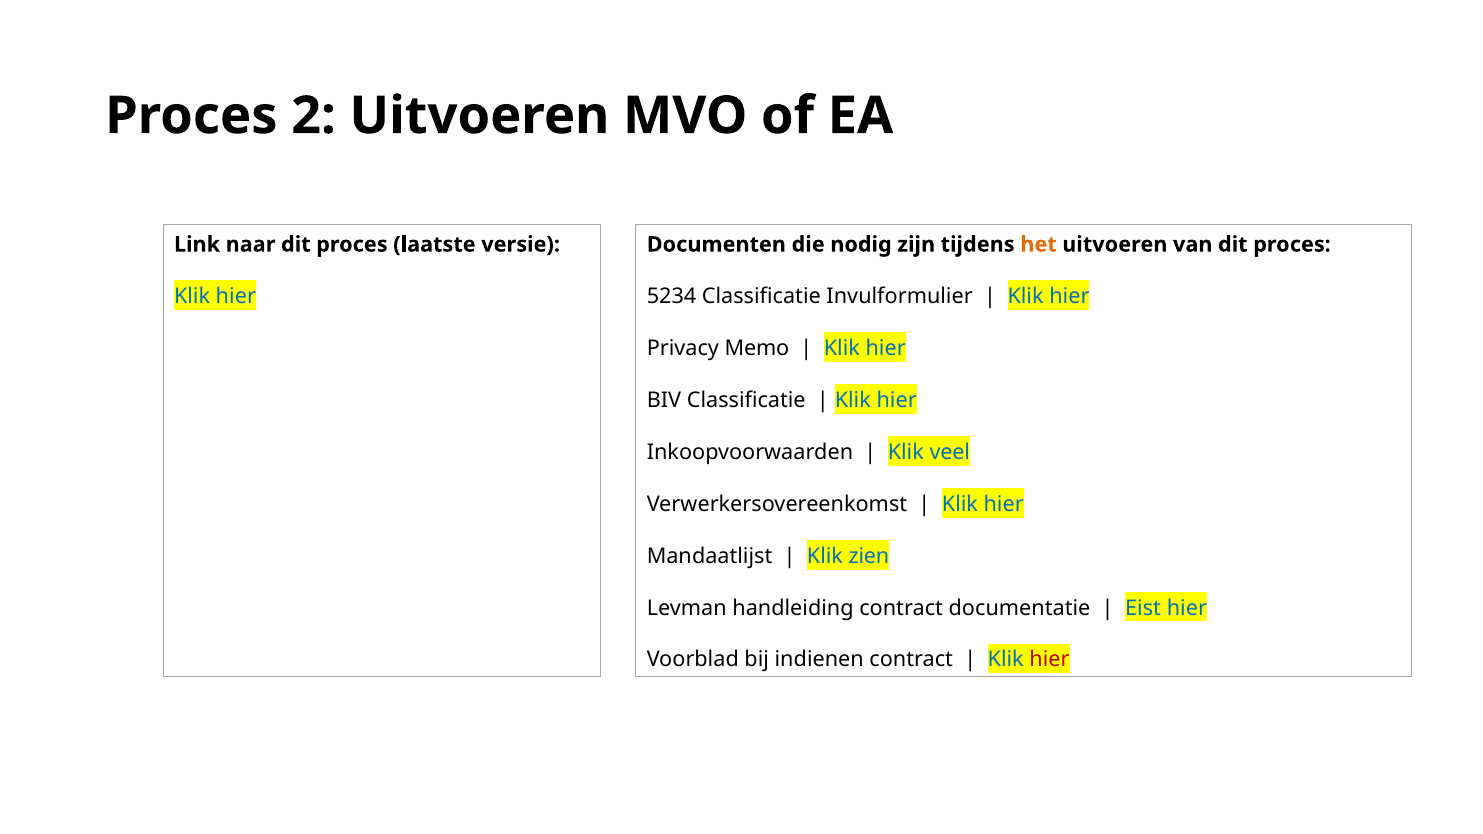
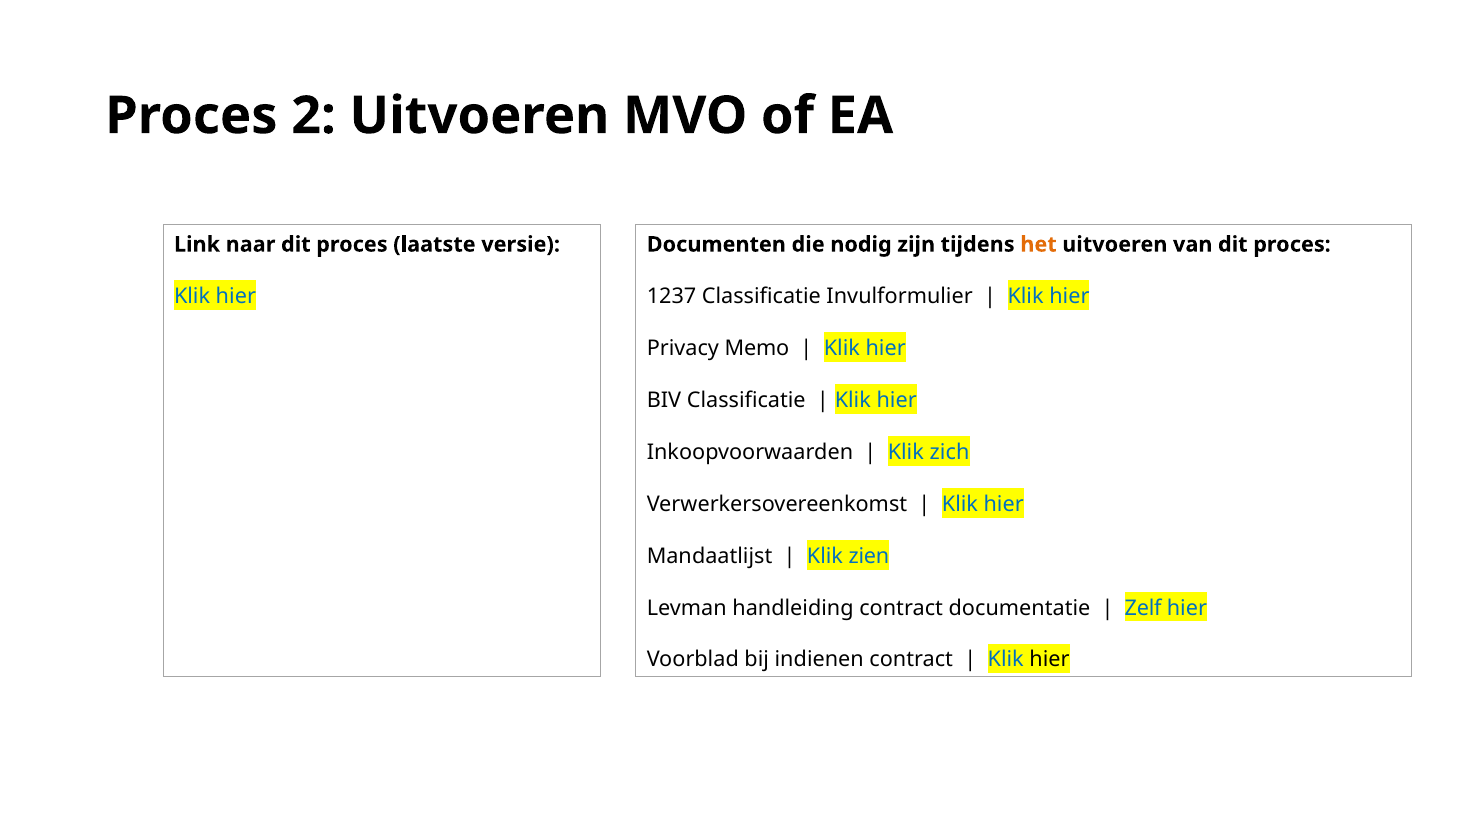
5234: 5234 -> 1237
veel: veel -> zich
Eist: Eist -> Zelf
hier at (1050, 660) colour: red -> black
